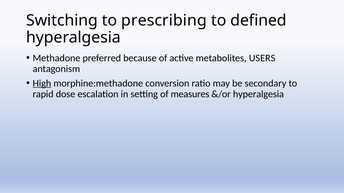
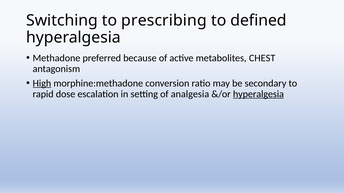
USERS: USERS -> CHEST
measures: measures -> analgesia
hyperalgesia at (258, 94) underline: none -> present
